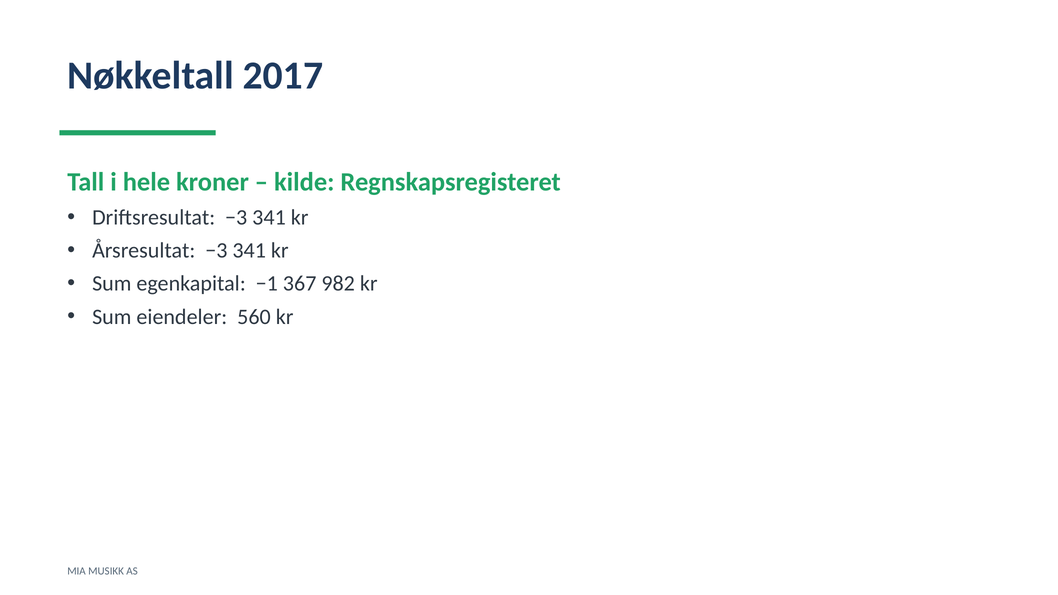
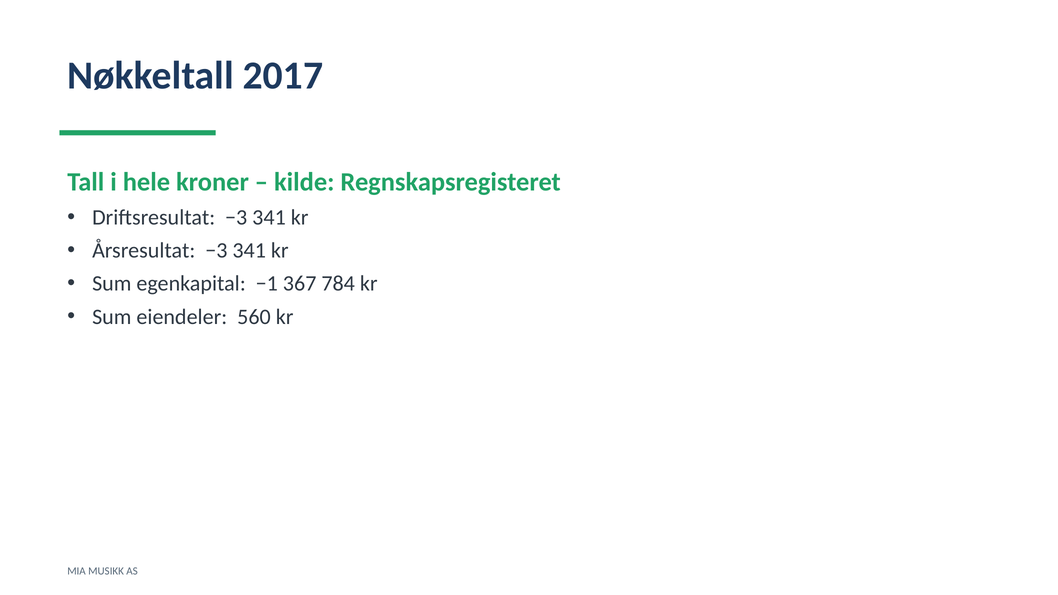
982: 982 -> 784
